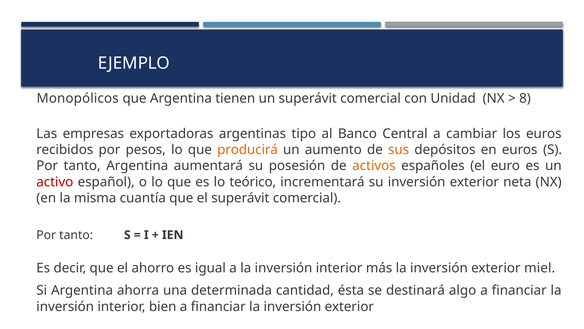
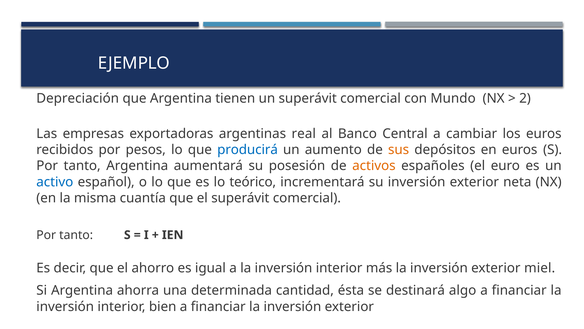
Monopólicos: Monopólicos -> Depreciación
Unidad: Unidad -> Mundo
8: 8 -> 2
tipo: tipo -> real
producirá colour: orange -> blue
activo colour: red -> blue
